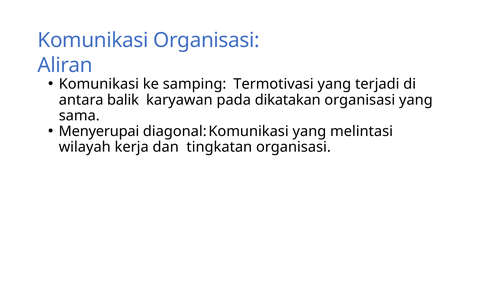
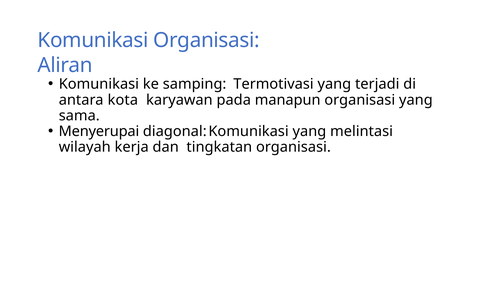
balik: balik -> kota
dikatakan: dikatakan -> manapun
